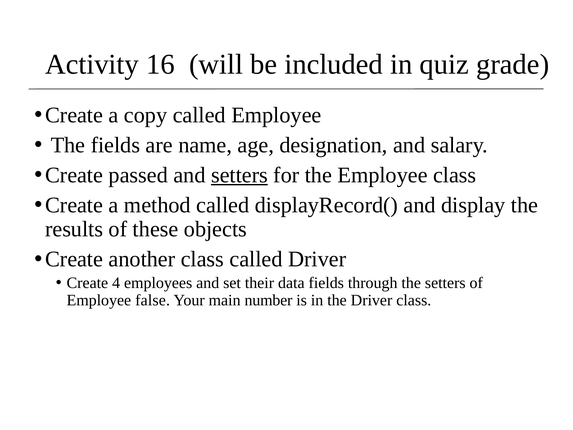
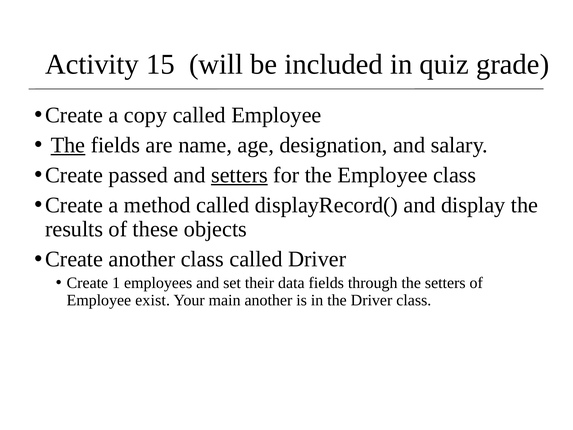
16: 16 -> 15
The at (68, 145) underline: none -> present
4: 4 -> 1
false: false -> exist
main number: number -> another
